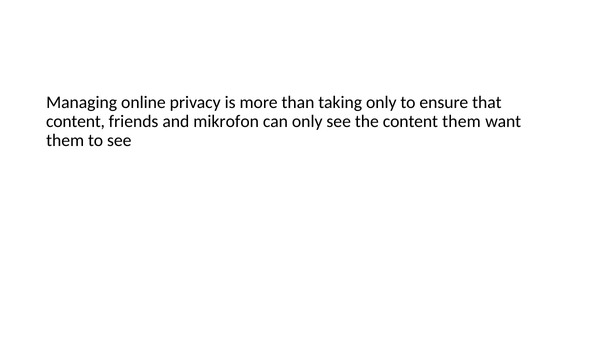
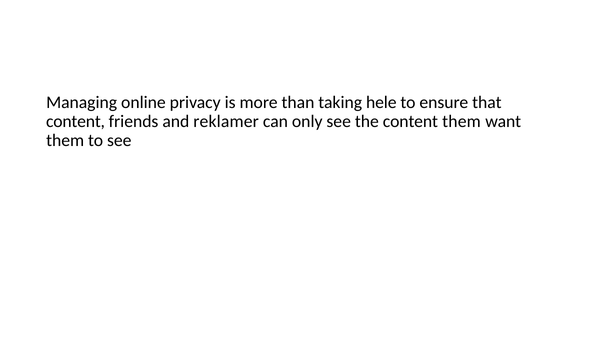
taking only: only -> hele
mikrofon: mikrofon -> reklamer
